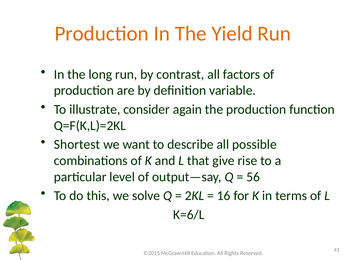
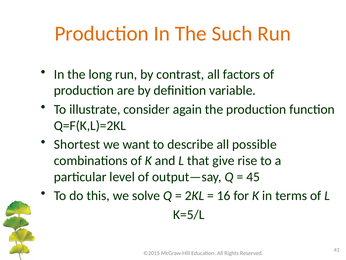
Yield: Yield -> Such
56: 56 -> 45
K=6/L: K=6/L -> K=5/L
